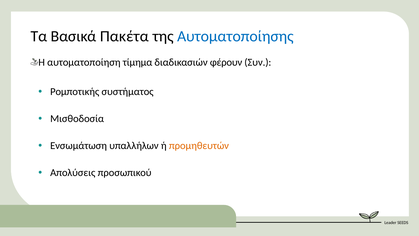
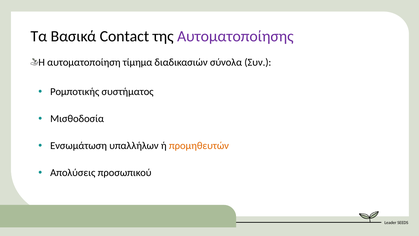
Πακέτα: Πακέτα -> Contact
Αυτοματοποίησης colour: blue -> purple
φέρουν: φέρουν -> σύνολα
